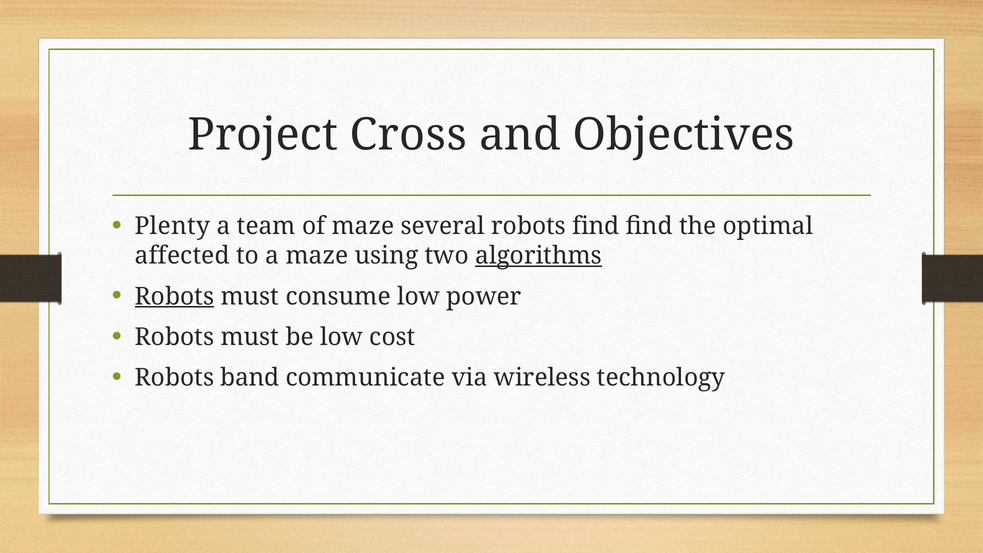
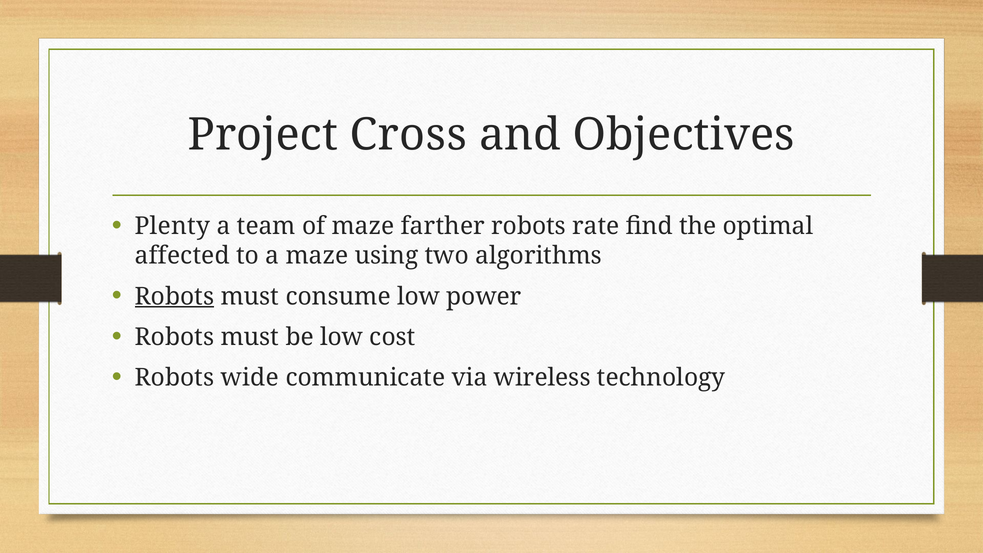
several: several -> farther
robots find: find -> rate
algorithms underline: present -> none
band: band -> wide
